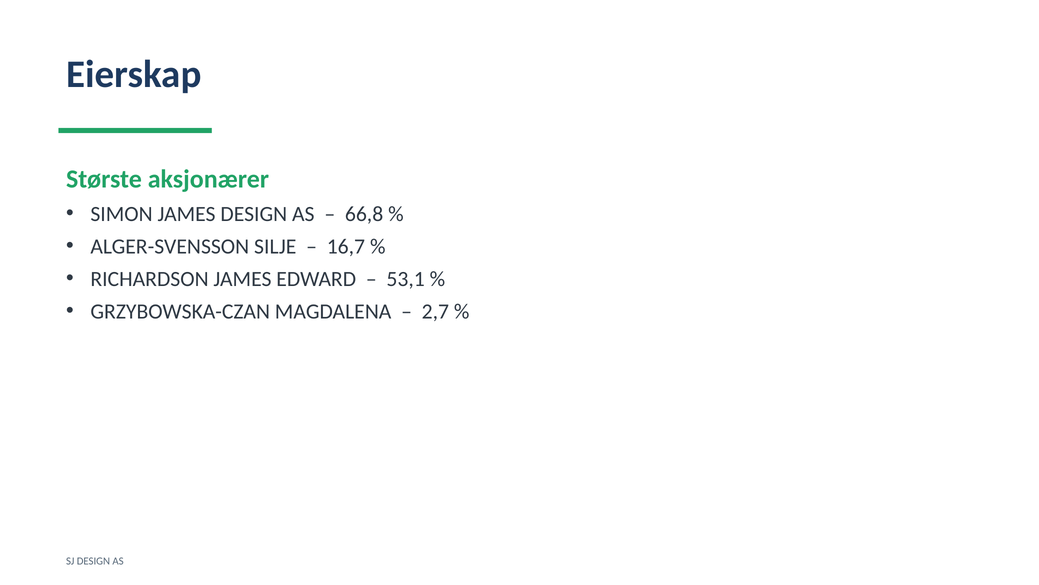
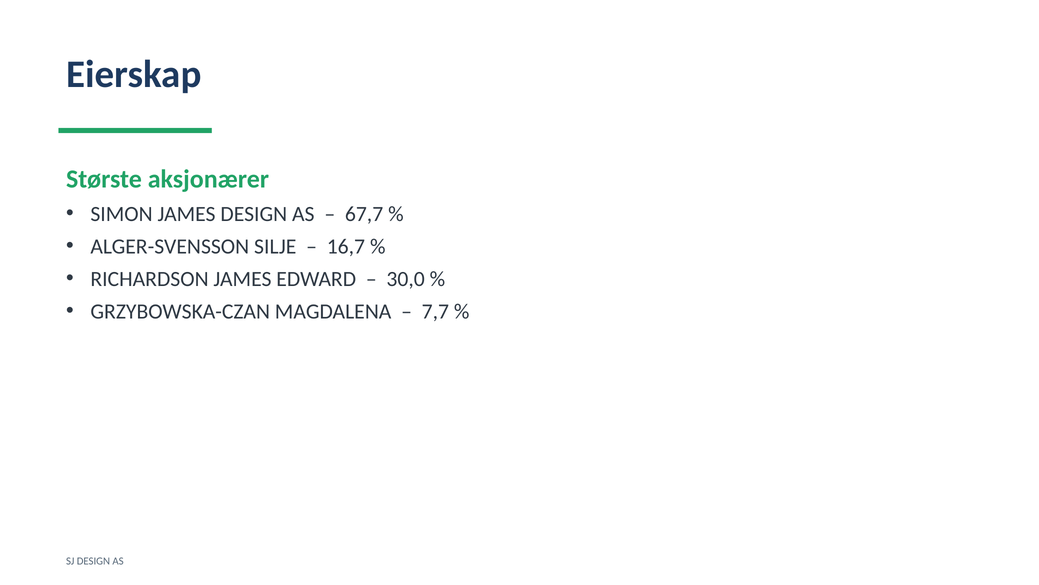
66,8: 66,8 -> 67,7
53,1: 53,1 -> 30,0
2,7: 2,7 -> 7,7
